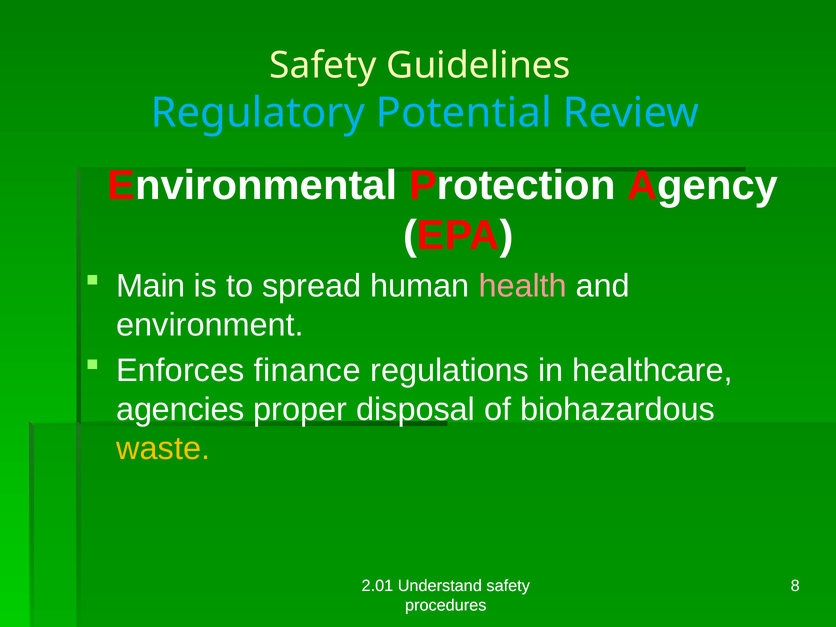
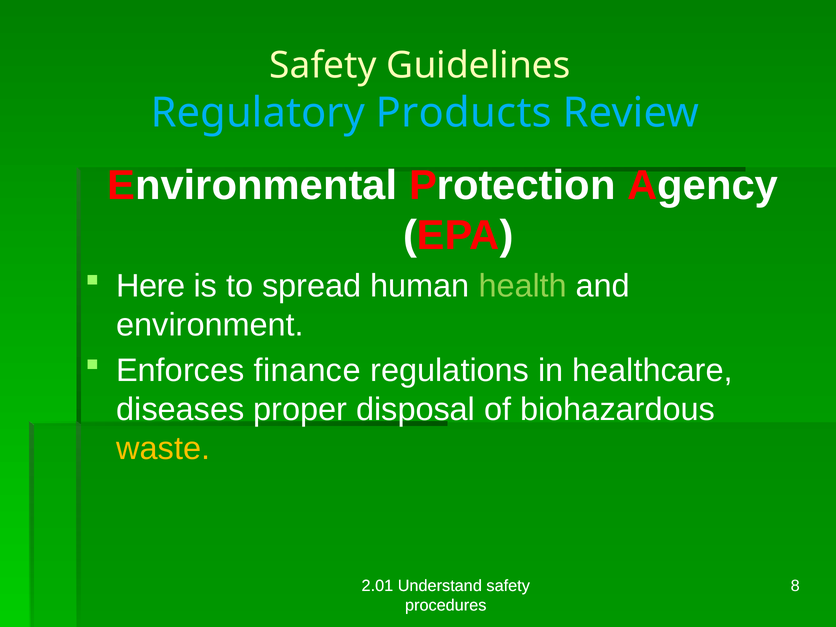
Potential: Potential -> Products
Main: Main -> Here
health colour: pink -> light green
agencies: agencies -> diseases
